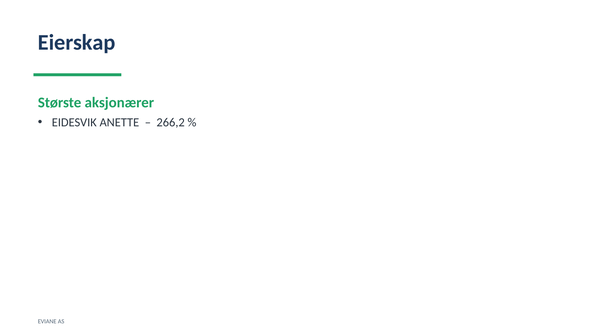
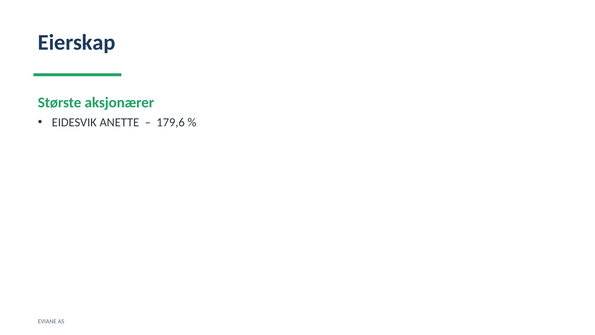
266,2: 266,2 -> 179,6
